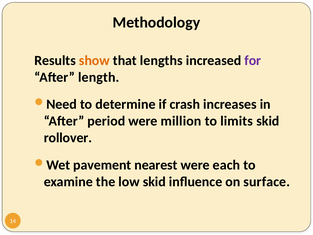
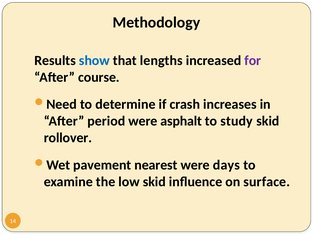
show colour: orange -> blue
length: length -> course
million: million -> asphalt
limits: limits -> study
each: each -> days
